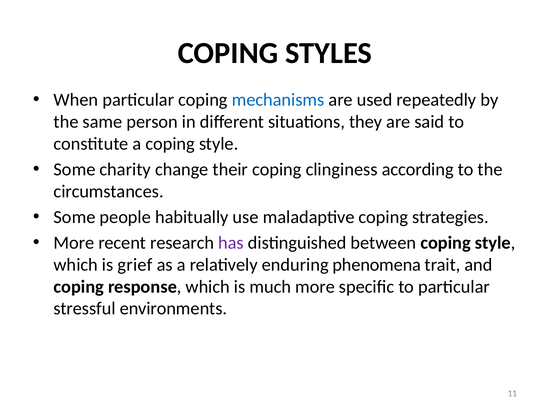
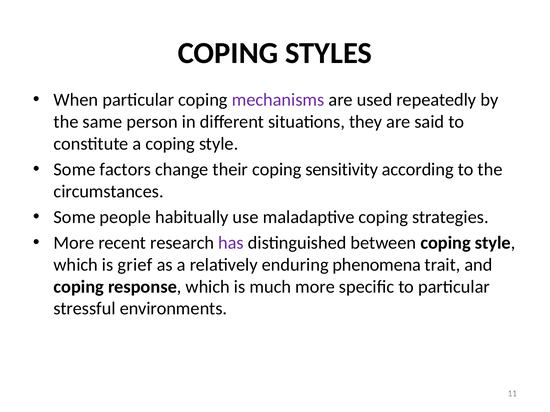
mechanisms colour: blue -> purple
charity: charity -> factors
clinginess: clinginess -> sensitivity
